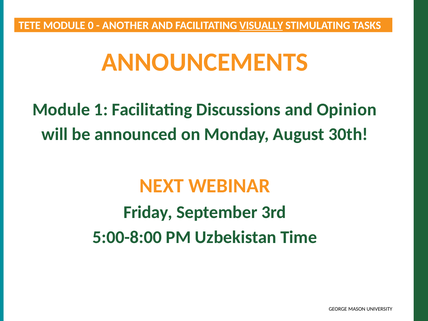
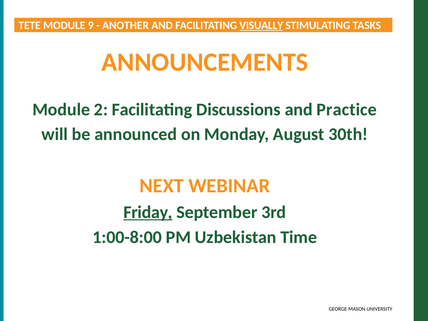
0: 0 -> 9
1: 1 -> 2
Opinion: Opinion -> Practice
Friday underline: none -> present
5:00-8:00: 5:00-8:00 -> 1:00-8:00
